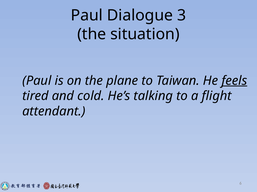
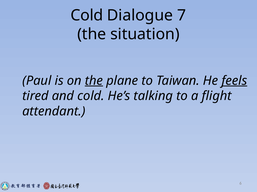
Paul at (87, 15): Paul -> Cold
3: 3 -> 7
the at (94, 81) underline: none -> present
